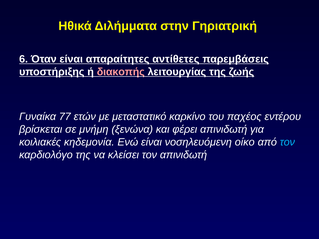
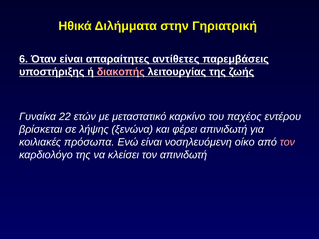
77: 77 -> 22
μνήμη: μνήμη -> λήψης
κηδεμονία: κηδεμονία -> πρόσωπα
τον at (287, 142) colour: light blue -> pink
